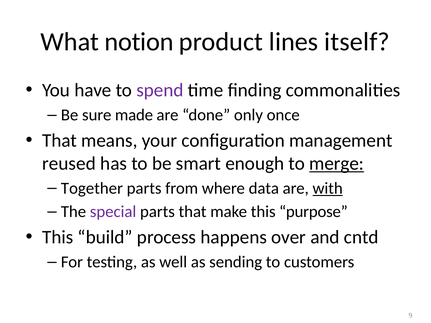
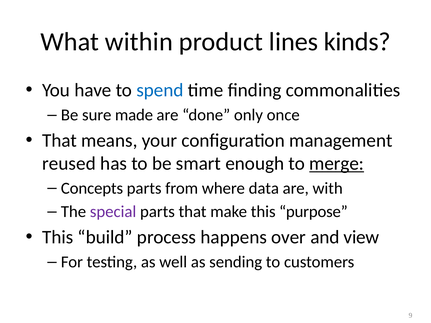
notion: notion -> within
itself: itself -> kinds
spend colour: purple -> blue
Together: Together -> Concepts
with underline: present -> none
cntd: cntd -> view
